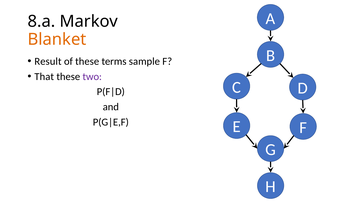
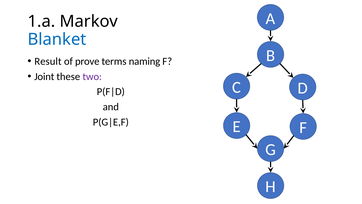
8.a: 8.a -> 1.a
Blanket colour: orange -> blue
of these: these -> prove
sample: sample -> naming
That: That -> Joint
